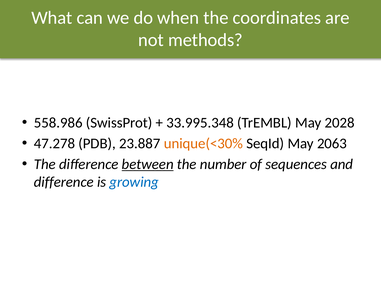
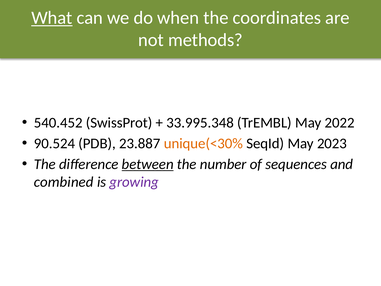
What underline: none -> present
558.986: 558.986 -> 540.452
2028: 2028 -> 2022
47.278: 47.278 -> 90.524
2063: 2063 -> 2023
difference at (64, 182): difference -> combined
growing colour: blue -> purple
